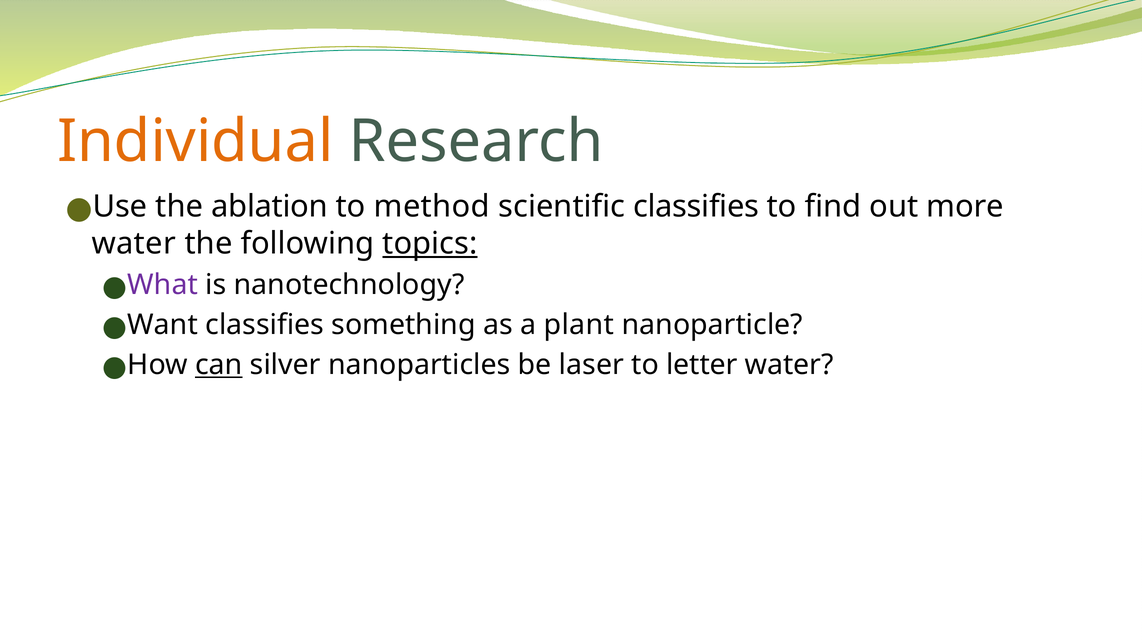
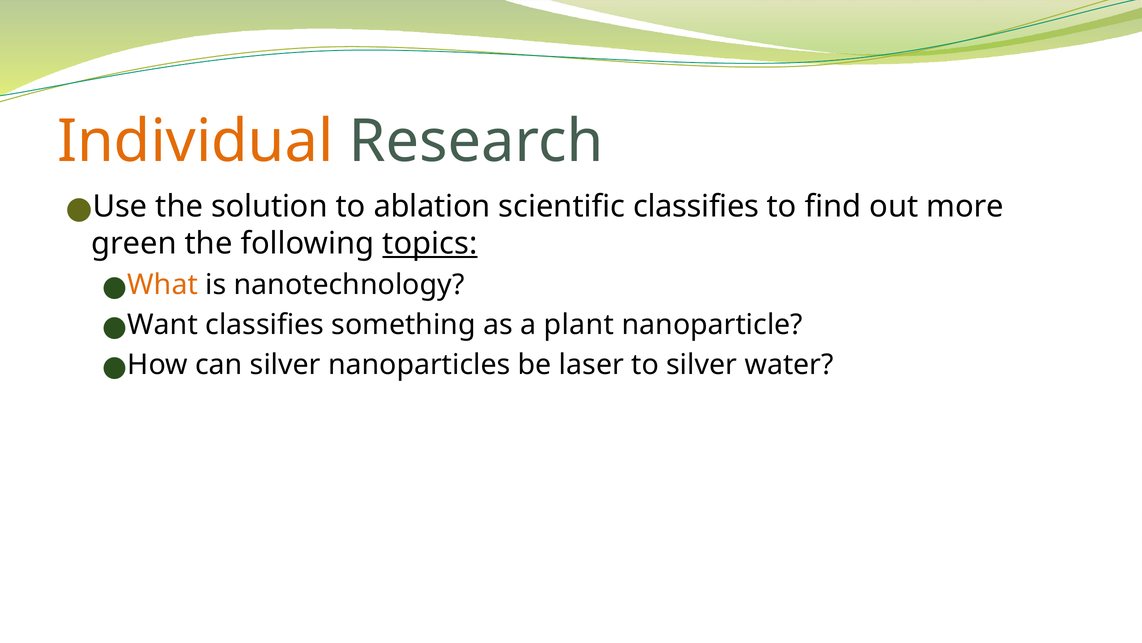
ablation: ablation -> solution
method: method -> ablation
water at (134, 243): water -> green
What colour: purple -> orange
can underline: present -> none
to letter: letter -> silver
